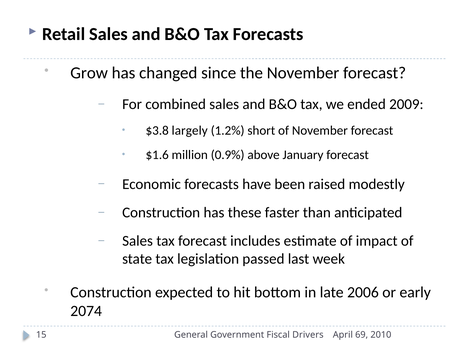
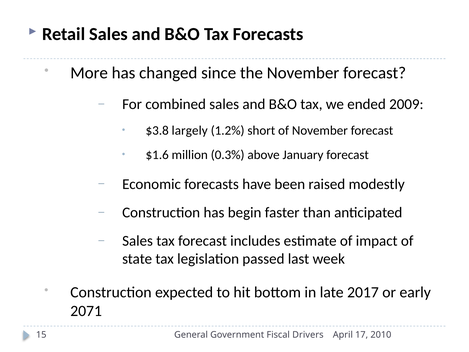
Grow: Grow -> More
0.9%: 0.9% -> 0.3%
these: these -> begin
2006: 2006 -> 2017
2074: 2074 -> 2071
69: 69 -> 17
